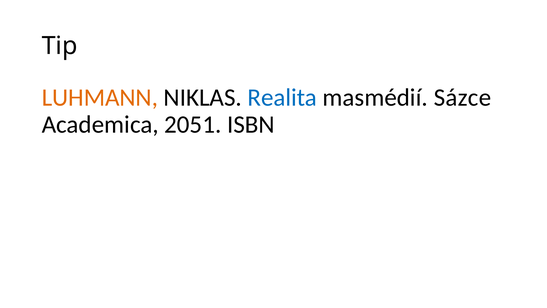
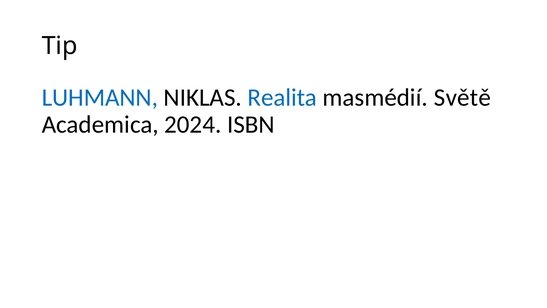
LUHMANN colour: orange -> blue
Sázce: Sázce -> Světě
2051: 2051 -> 2024
